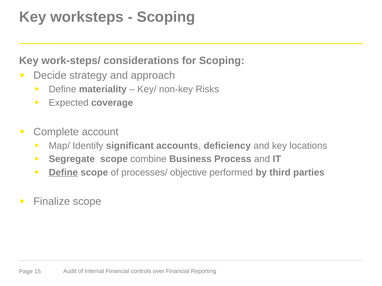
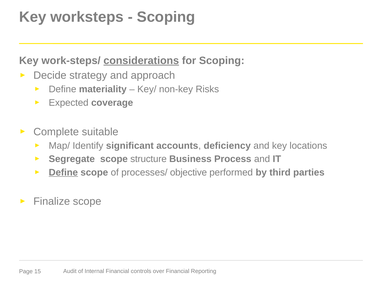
considerations underline: none -> present
account: account -> suitable
combine: combine -> structure
